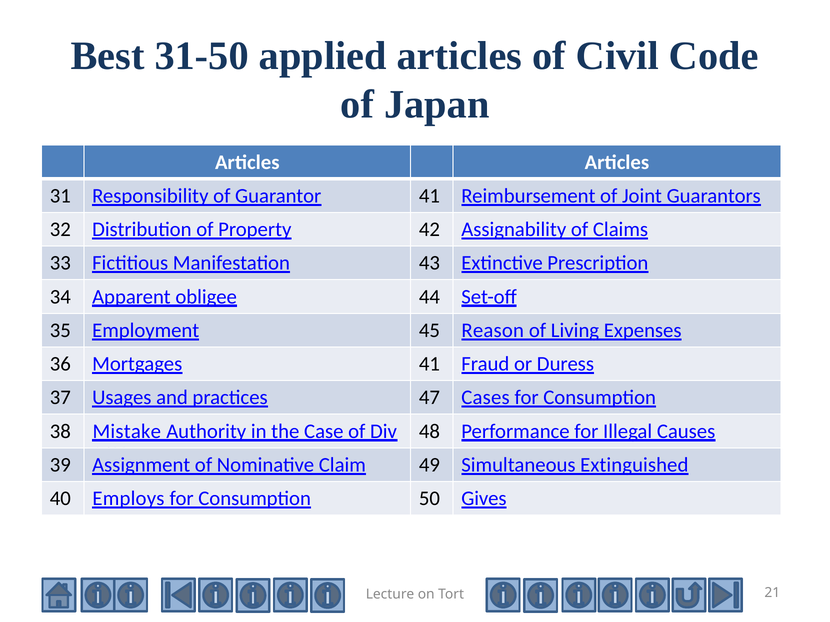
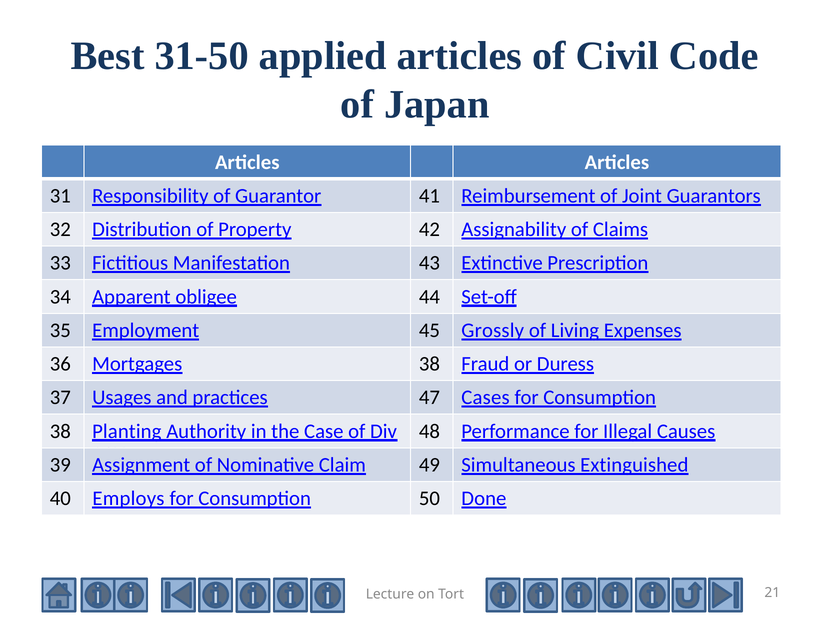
Reason: Reason -> Grossly
Mortgages 41: 41 -> 38
Mistake: Mistake -> Planting
Gives: Gives -> Done
